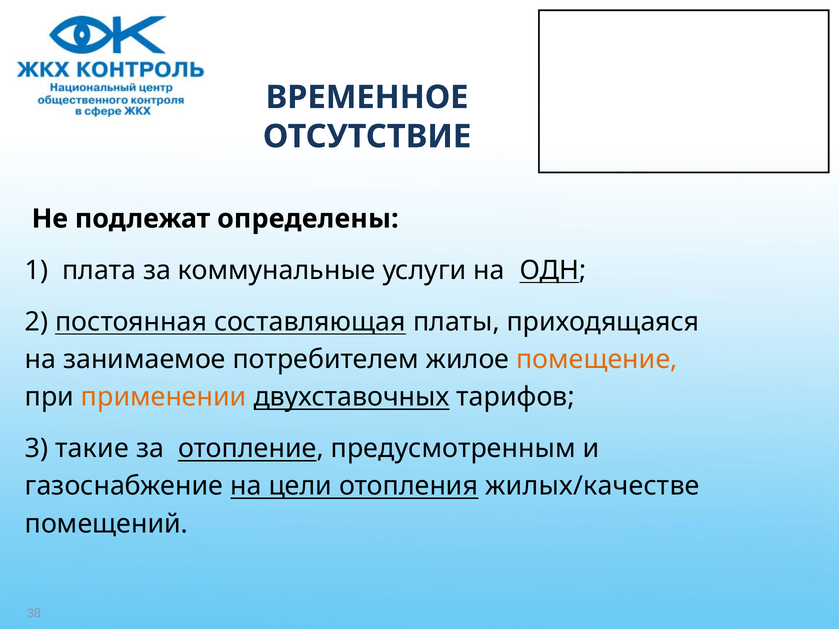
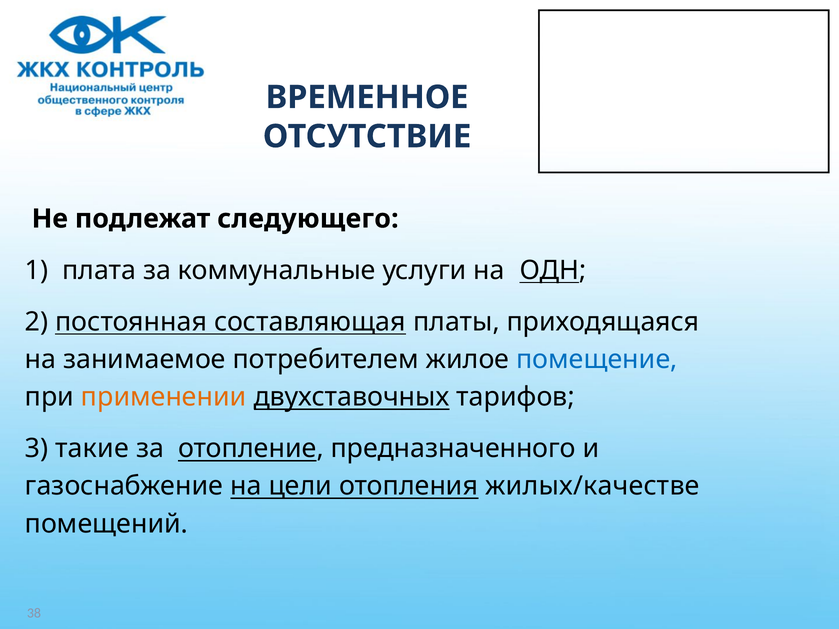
определены: определены -> следующего
помещение colour: orange -> blue
предусмотренным: предусмотренным -> предназначенного
